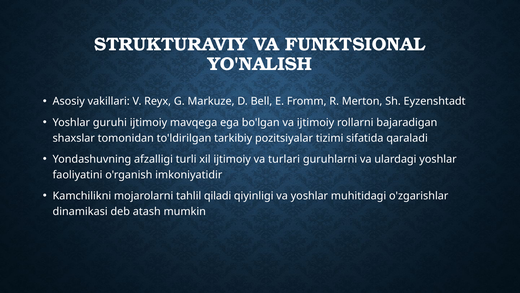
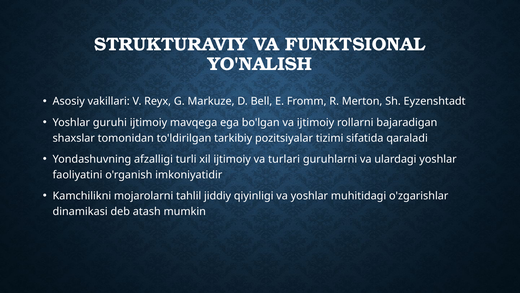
qiladi: qiladi -> jiddiy
